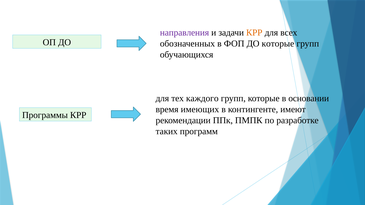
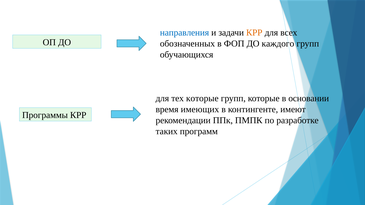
направления colour: purple -> blue
ДО которые: которые -> каждого
тех каждого: каждого -> которые
